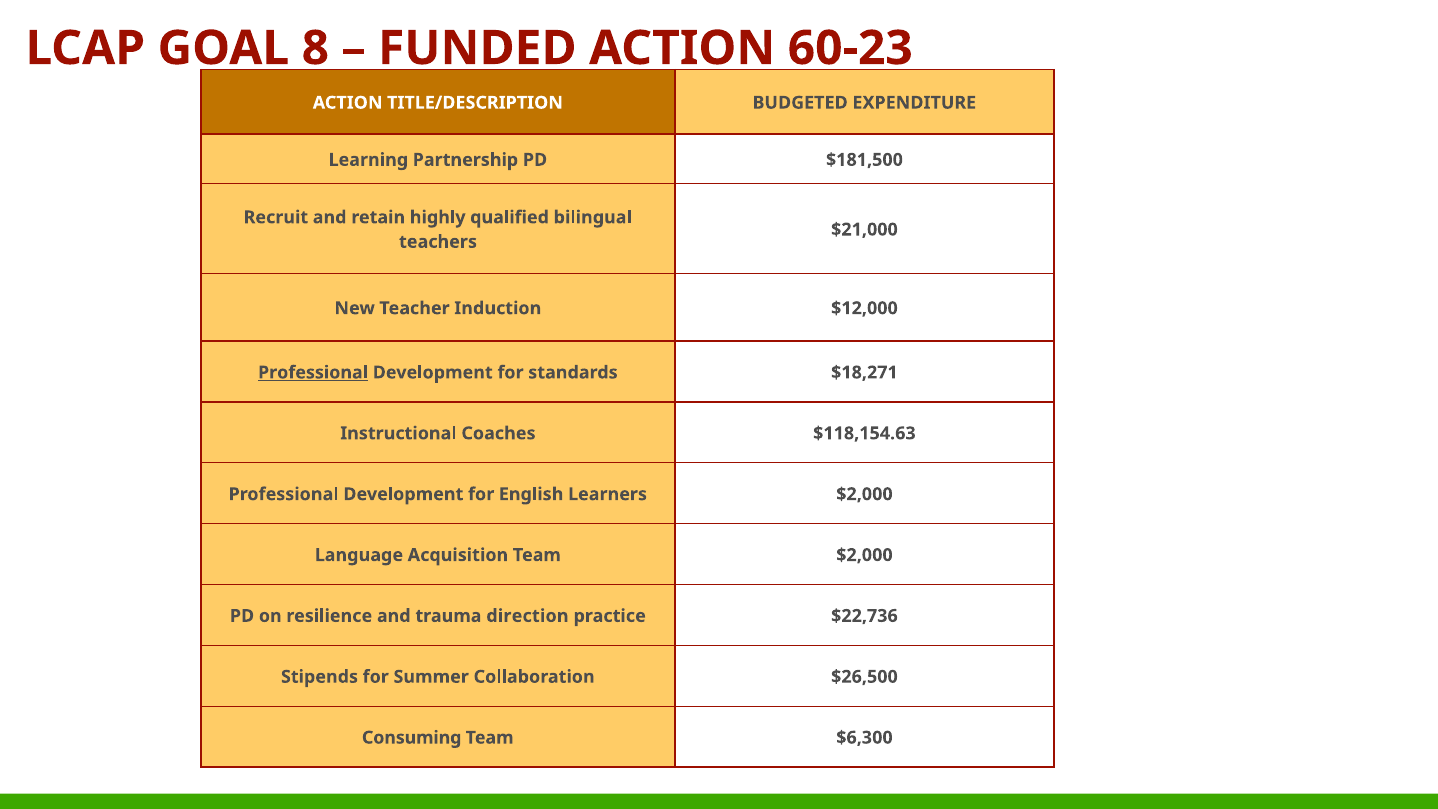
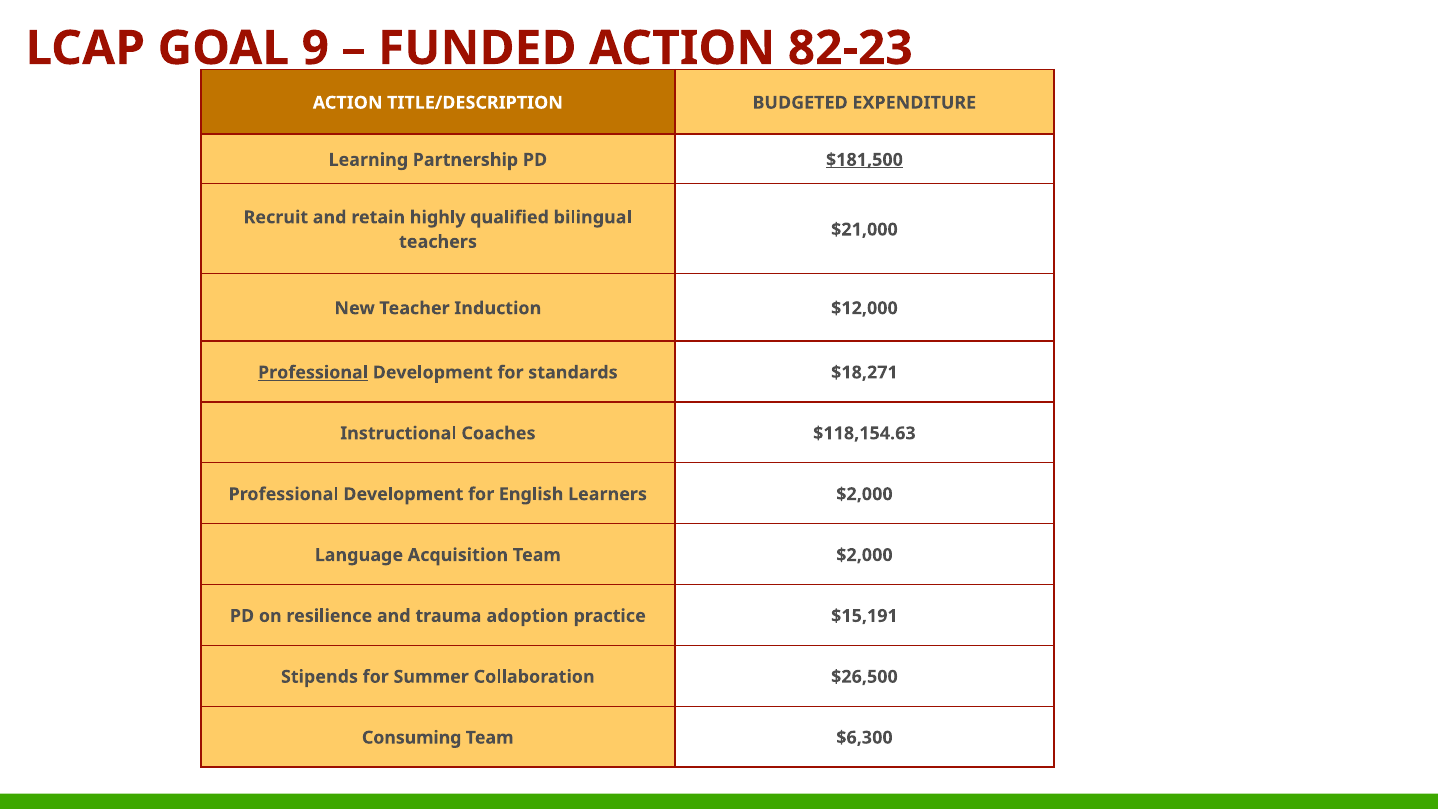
8: 8 -> 9
60-23: 60-23 -> 82-23
$181,500 underline: none -> present
direction: direction -> adoption
$22,736: $22,736 -> $15,191
